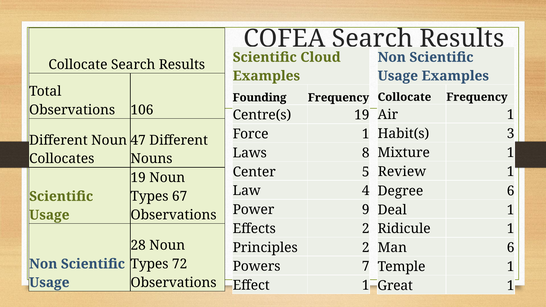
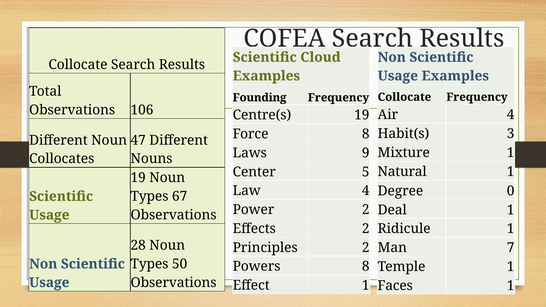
Air 1: 1 -> 4
Force 1: 1 -> 8
8: 8 -> 9
Review: Review -> Natural
Degree 6: 6 -> 0
Power 9: 9 -> 2
Man 6: 6 -> 7
72: 72 -> 50
Powers 7: 7 -> 8
Great: Great -> Faces
